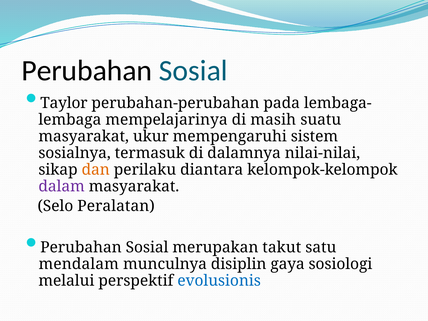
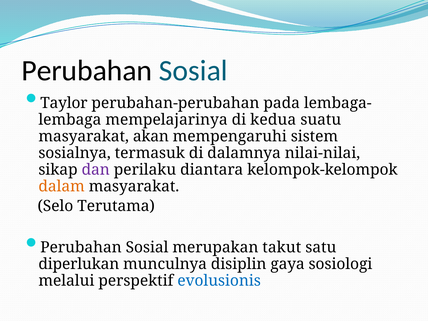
masih: masih -> kedua
ukur: ukur -> akan
dan colour: orange -> purple
dalam colour: purple -> orange
Peralatan: Peralatan -> Terutama
mendalam: mendalam -> diperlukan
